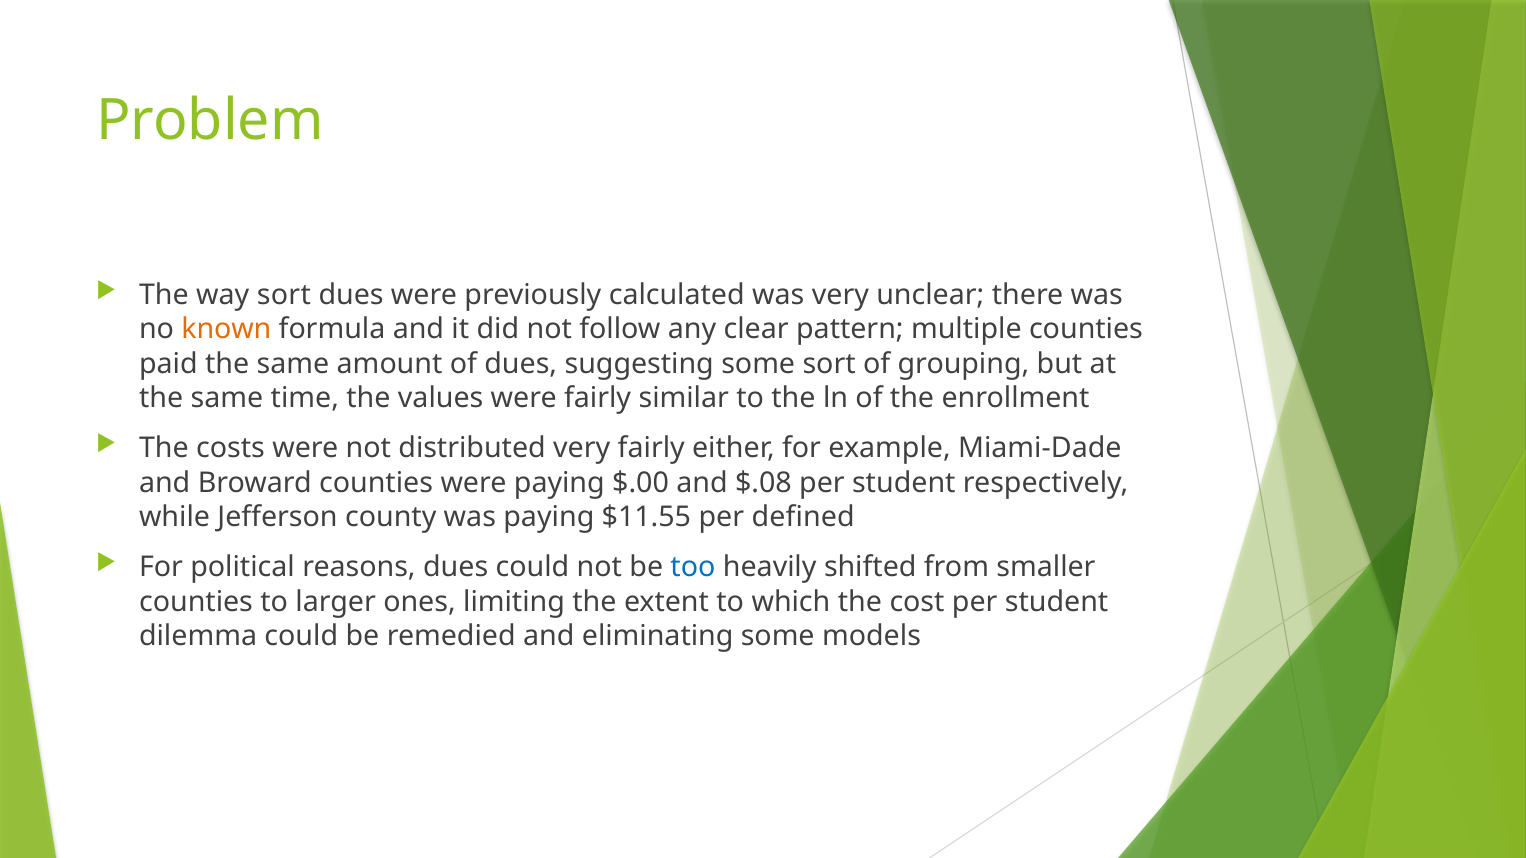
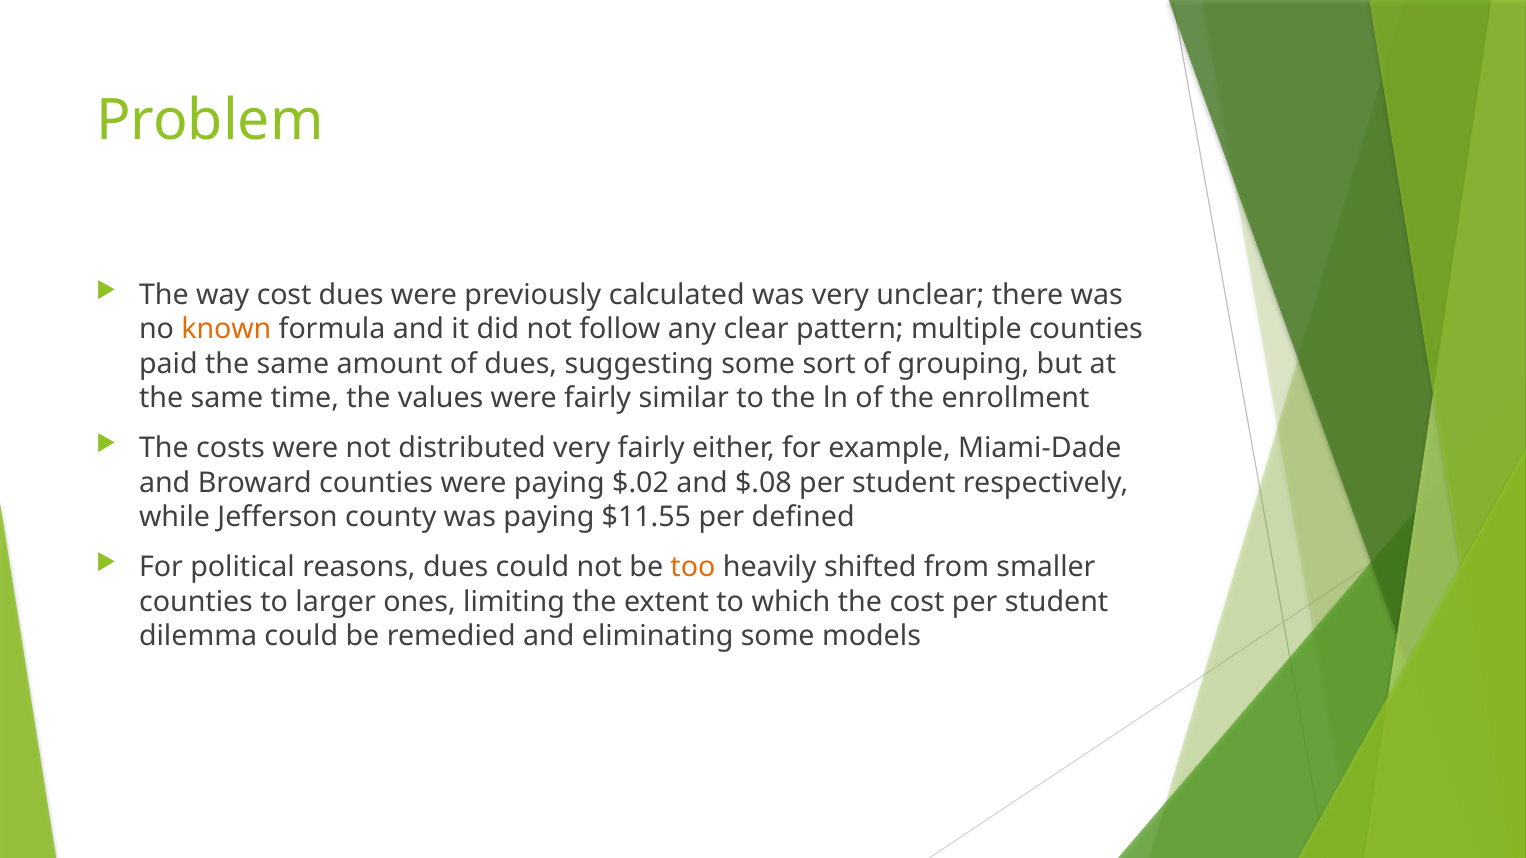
way sort: sort -> cost
$.00: $.00 -> $.02
too colour: blue -> orange
